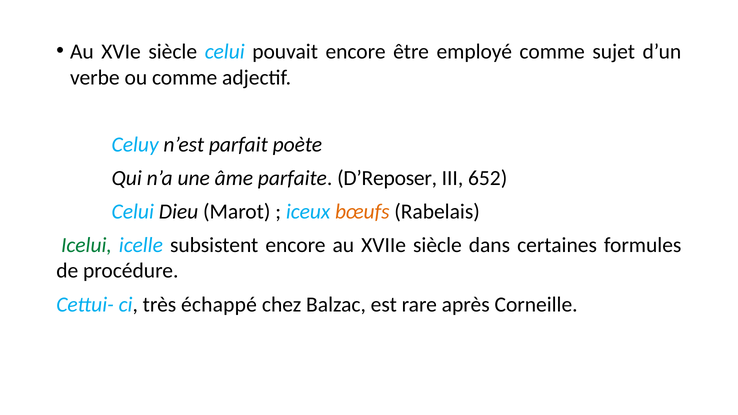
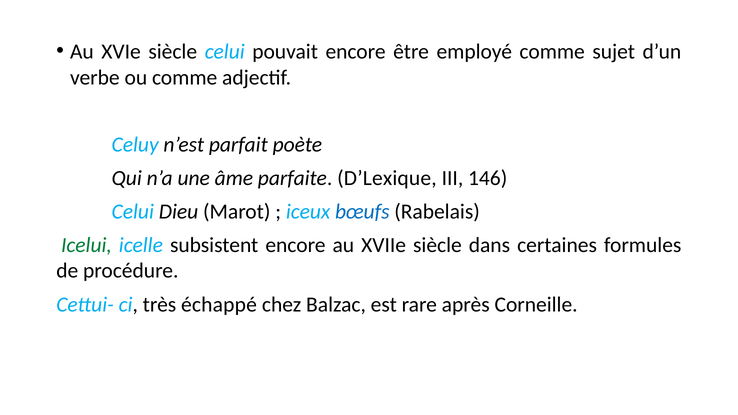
D’Reposer: D’Reposer -> D’Lexique
652: 652 -> 146
bœufs colour: orange -> blue
